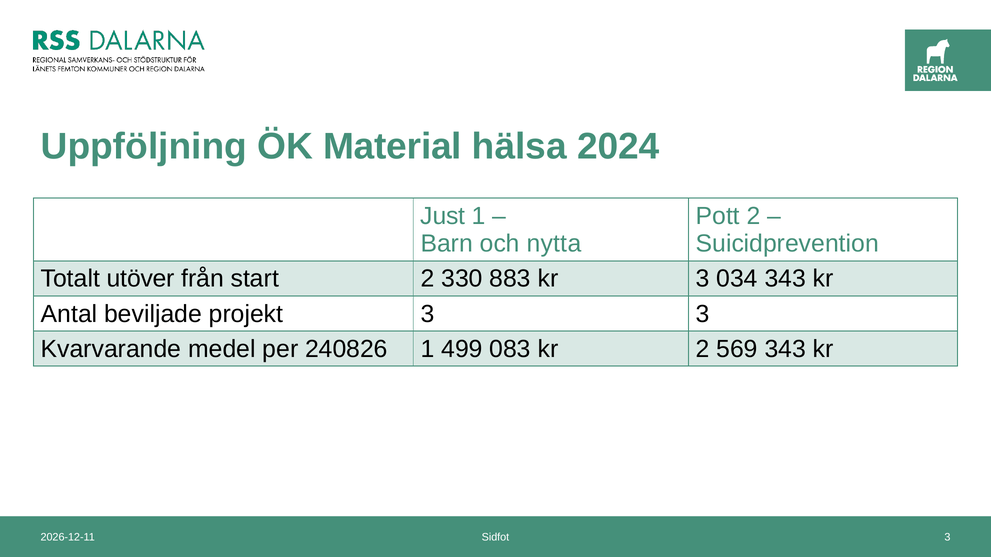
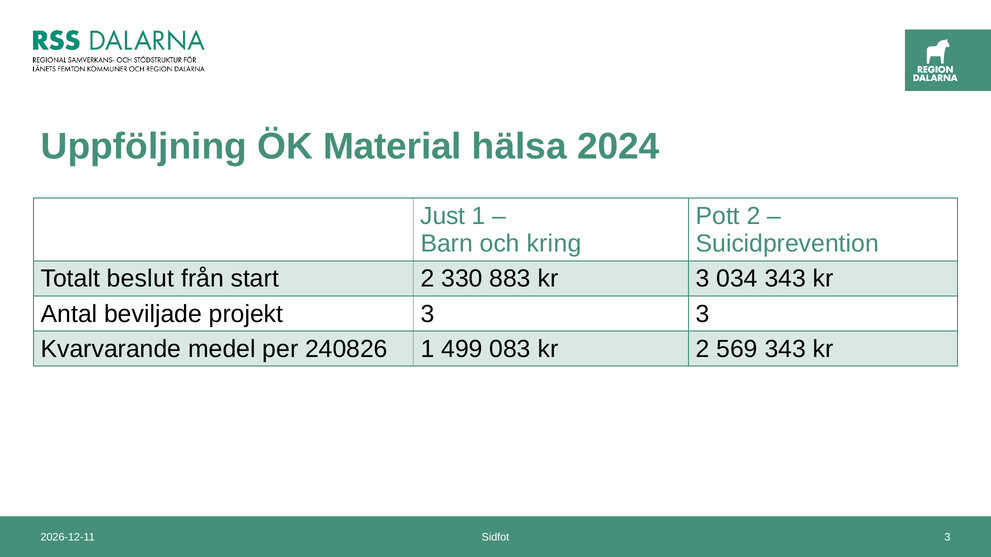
nytta: nytta -> kring
utöver: utöver -> beslut
